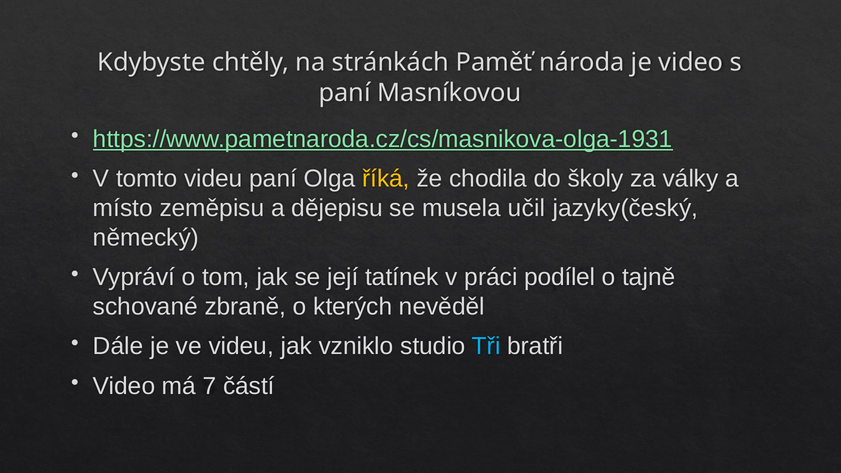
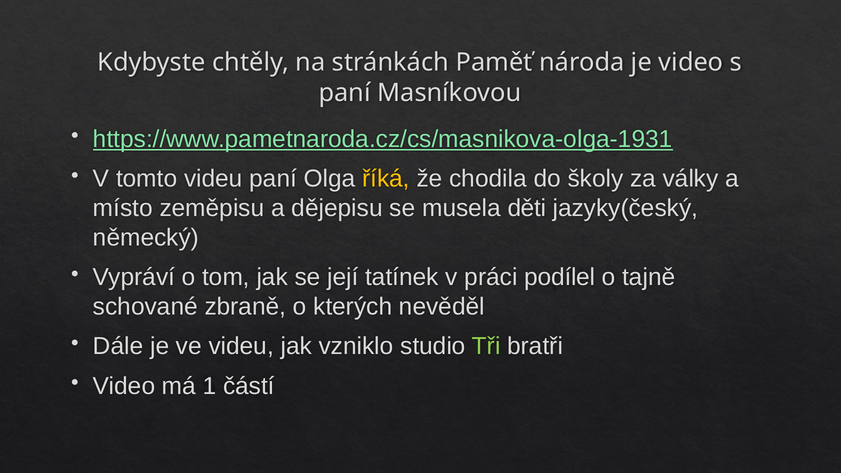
učil: učil -> děti
Tři colour: light blue -> light green
7: 7 -> 1
